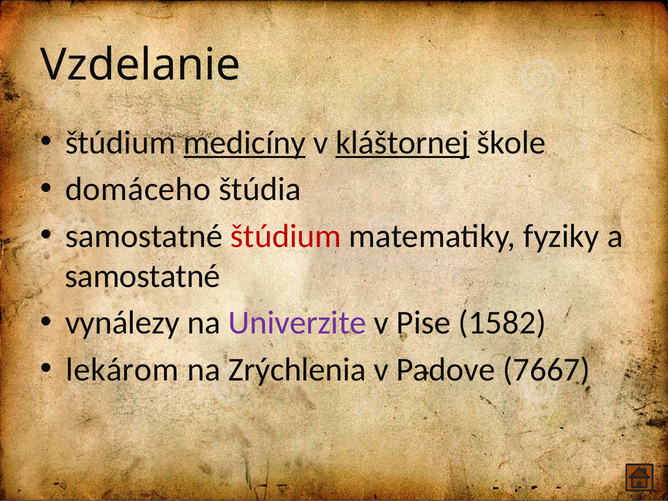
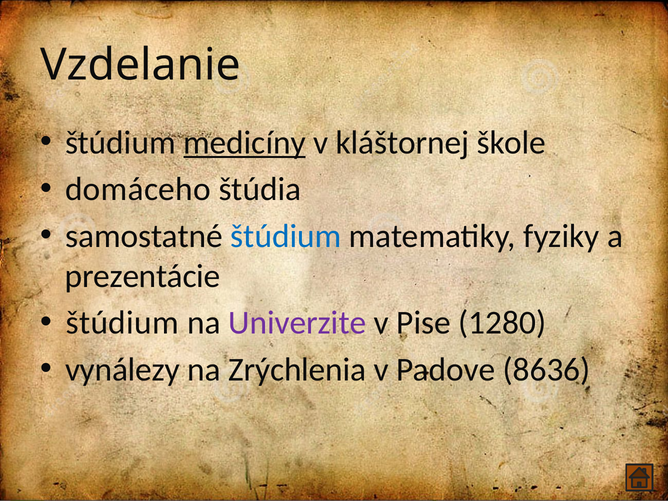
kláštornej underline: present -> none
štúdium at (286, 236) colour: red -> blue
samostatné at (143, 276): samostatné -> prezentácie
vynálezy at (123, 323): vynálezy -> štúdium
1582: 1582 -> 1280
lekárom: lekárom -> vynálezy
7667: 7667 -> 8636
